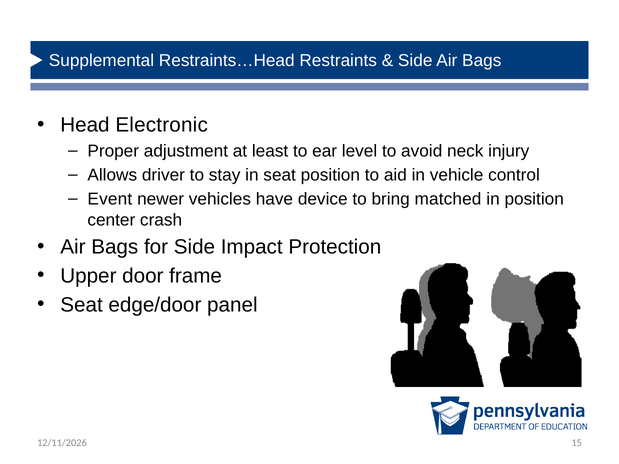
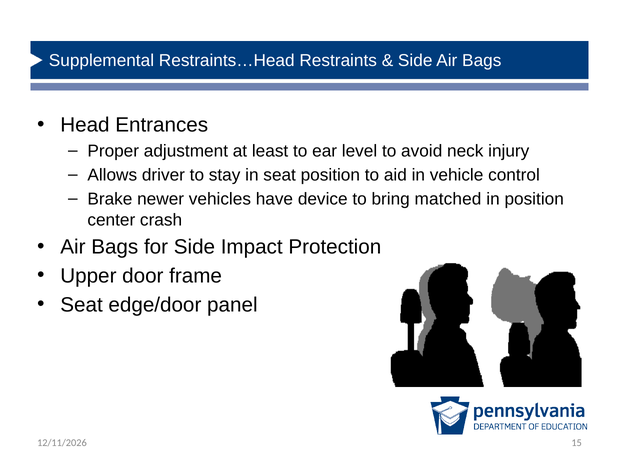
Electronic: Electronic -> Entrances
Event: Event -> Brake
